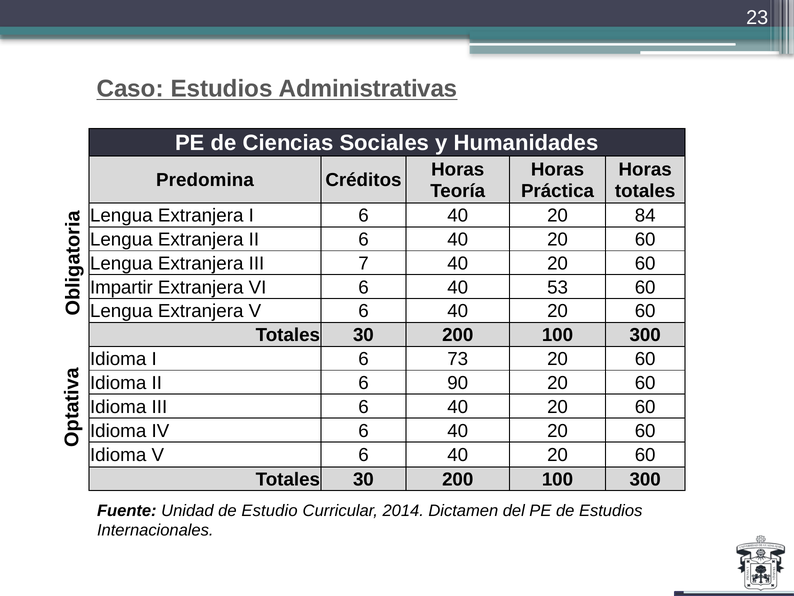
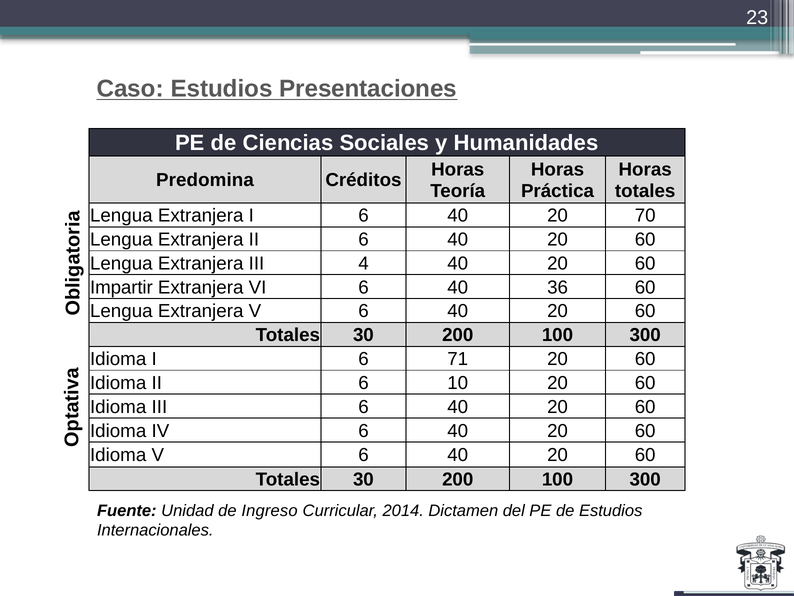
Administrativas: Administrativas -> Presentaciones
84: 84 -> 70
7: 7 -> 4
53: 53 -> 36
73: 73 -> 71
90: 90 -> 10
Estudio: Estudio -> Ingreso
